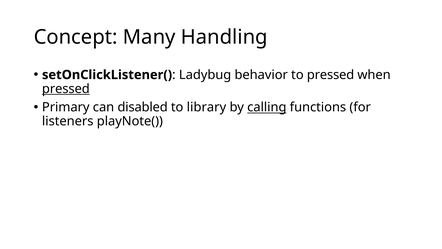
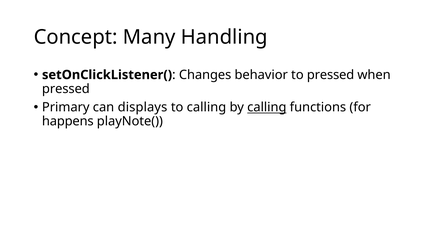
Ladybug: Ladybug -> Changes
pressed at (66, 89) underline: present -> none
disabled: disabled -> displays
to library: library -> calling
listeners: listeners -> happens
